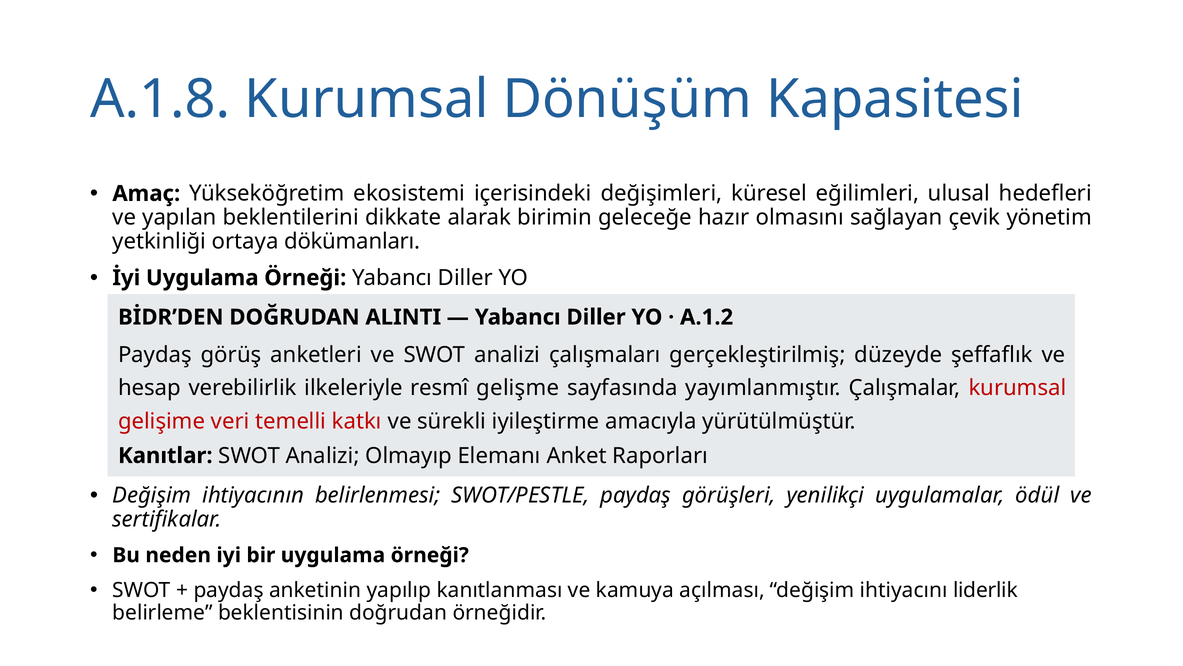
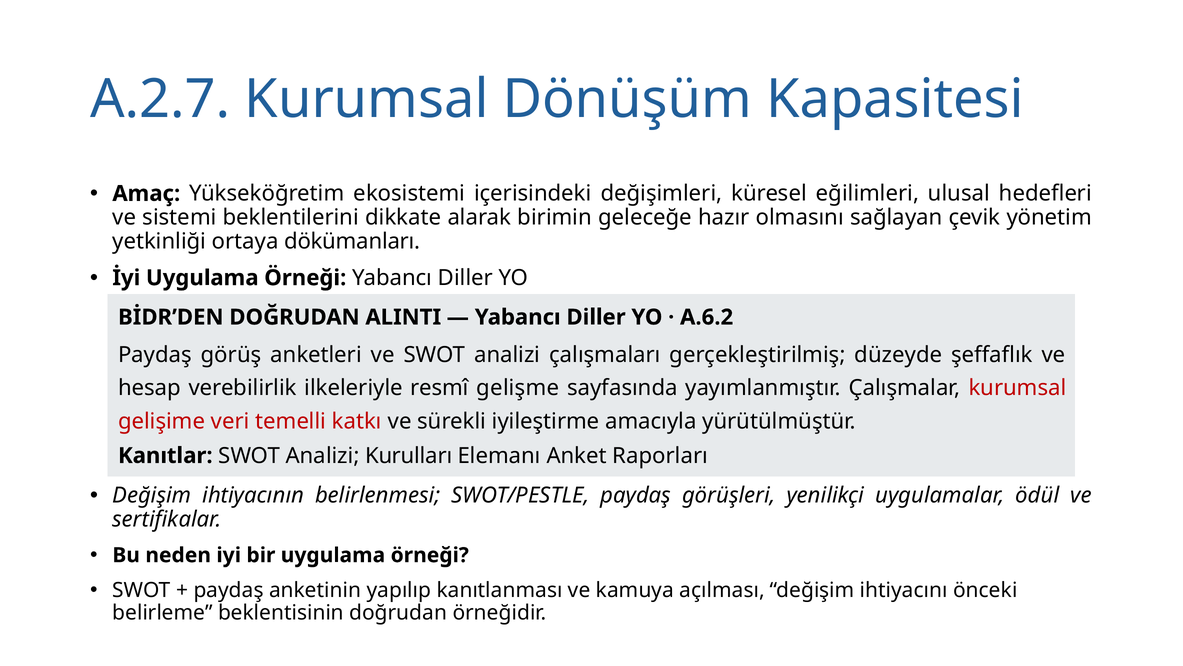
A.1.8: A.1.8 -> A.2.7
yapılan: yapılan -> sistemi
A.1.2: A.1.2 -> A.6.2
Olmayıp: Olmayıp -> Kurulları
liderlik: liderlik -> önceki
